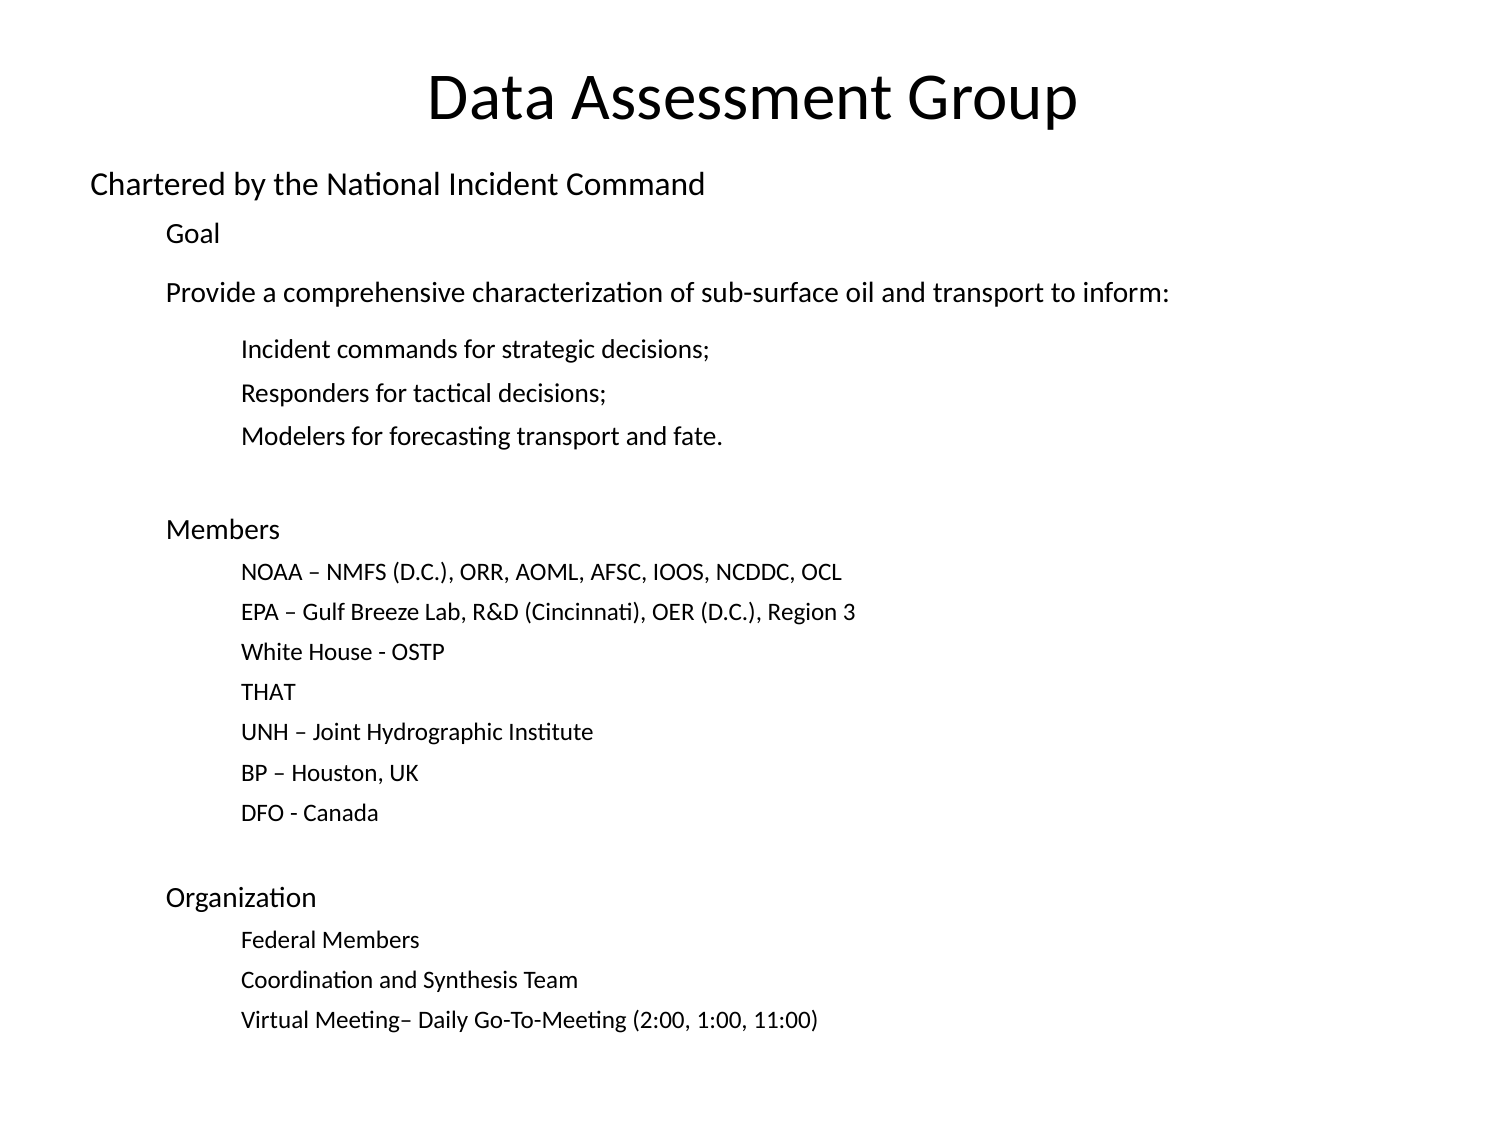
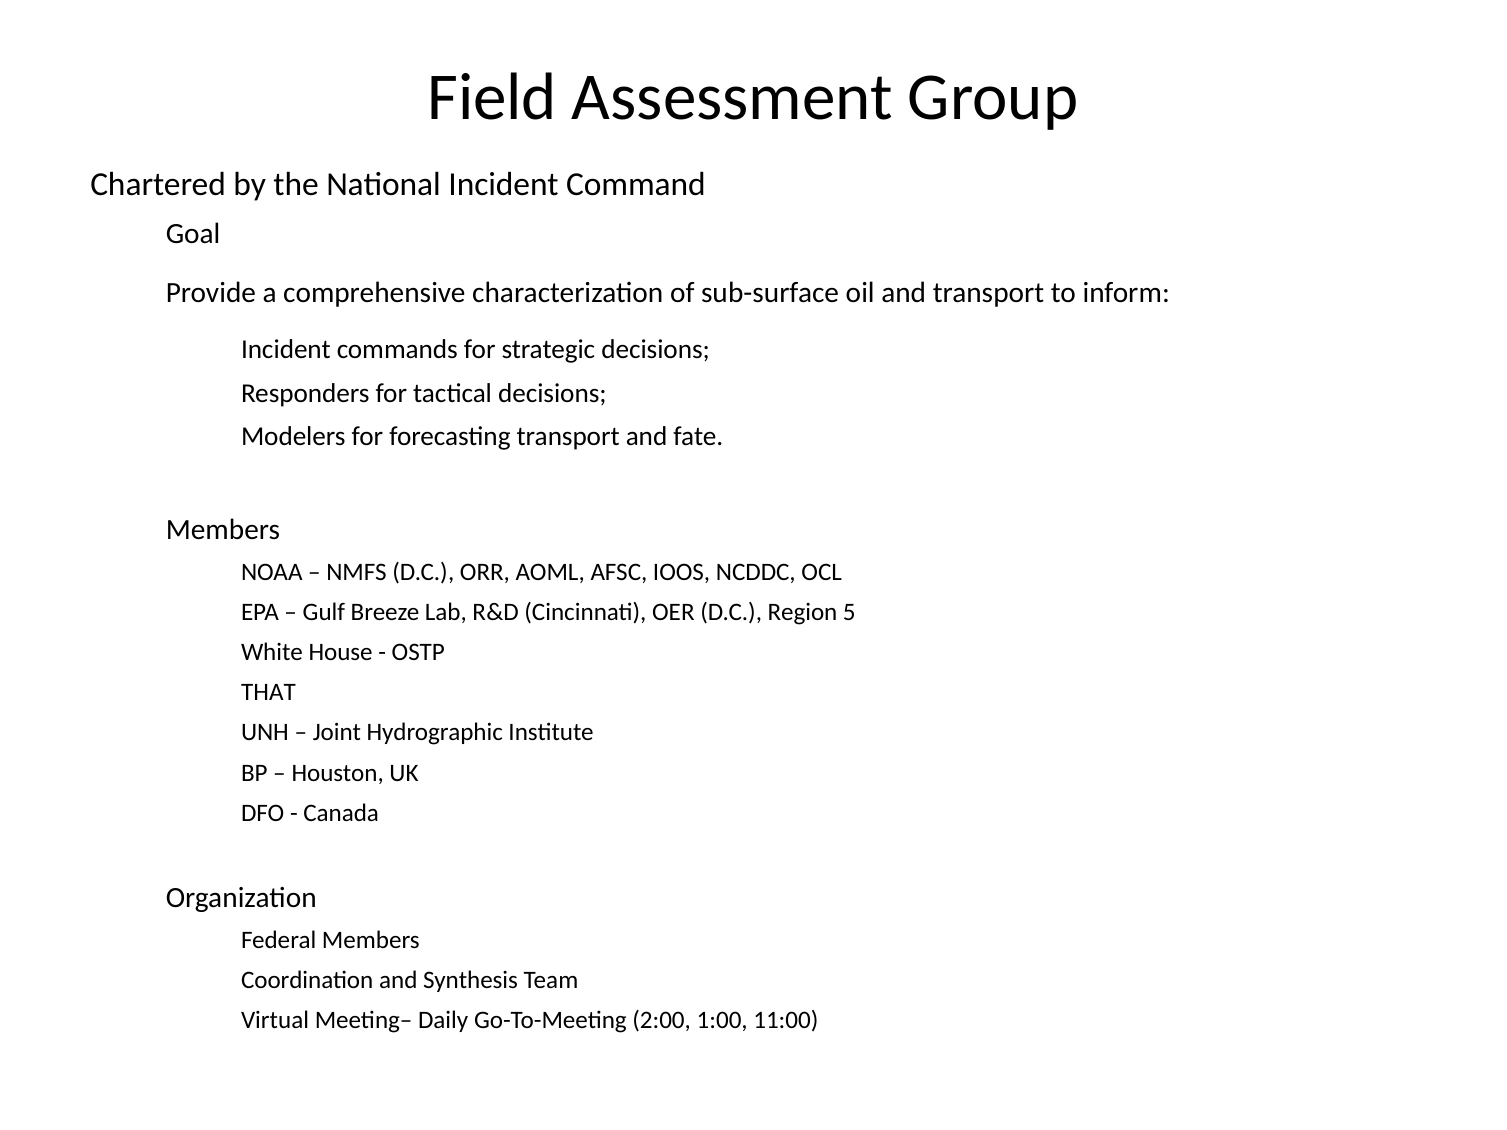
Data: Data -> Field
3: 3 -> 5
